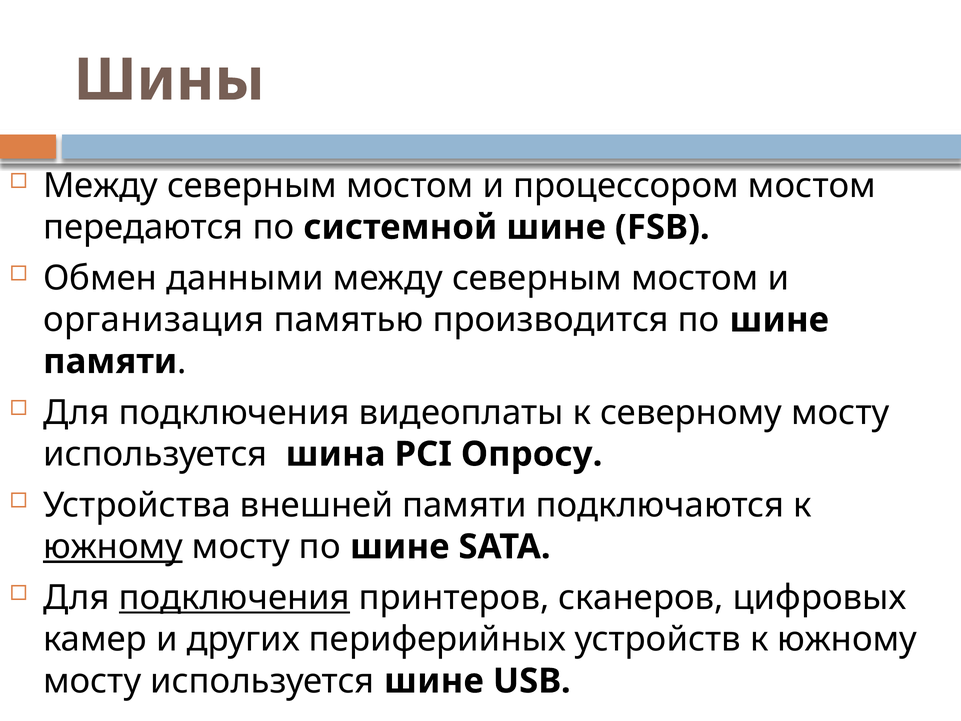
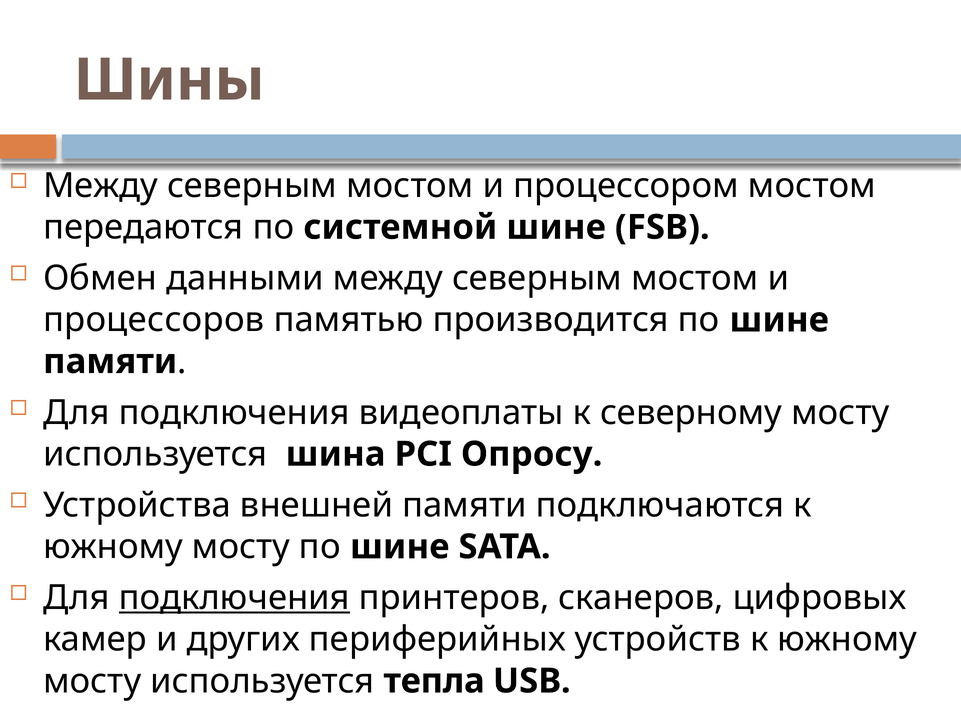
организация: организация -> процессоров
южному at (113, 547) underline: present -> none
используется шине: шине -> тепла
